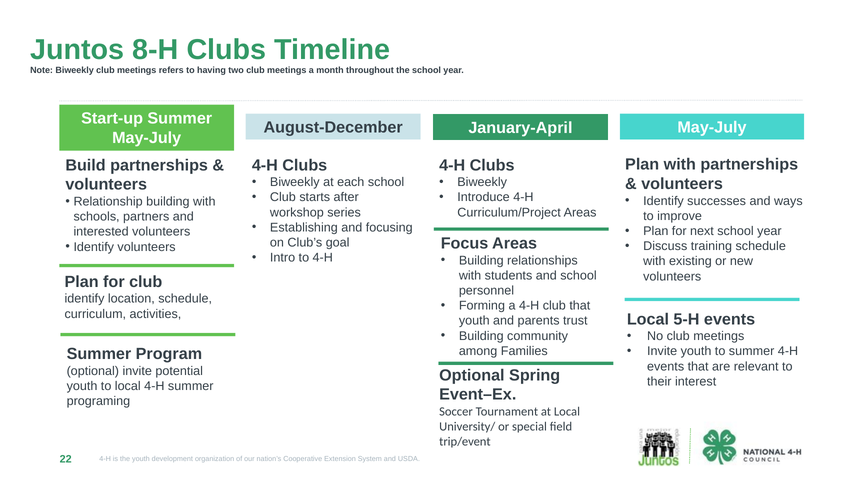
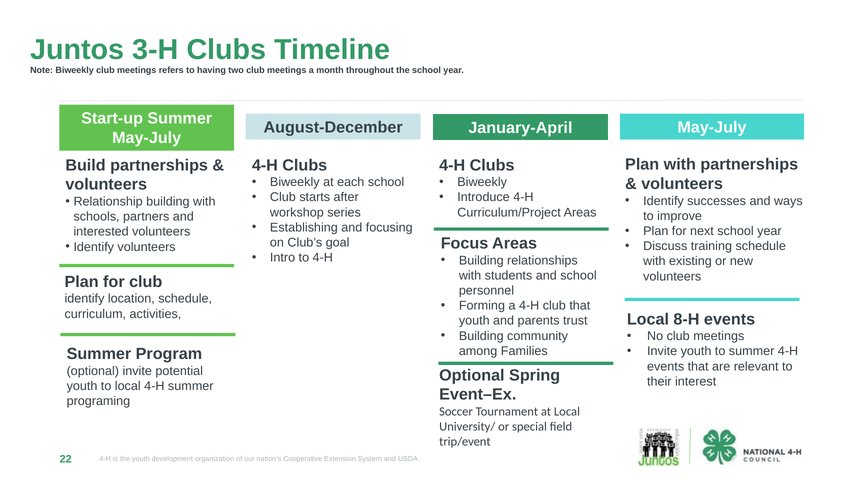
8-H: 8-H -> 3-H
5-H: 5-H -> 8-H
